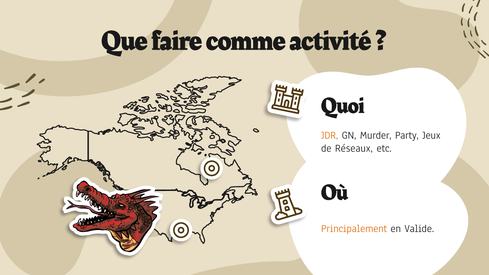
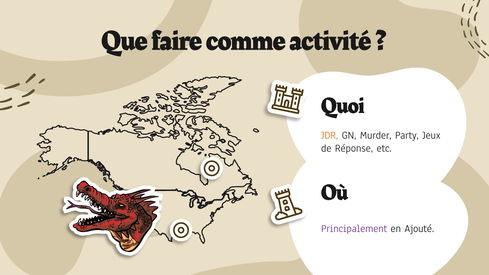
Réseaux: Réseaux -> Réponse
Principalement colour: orange -> purple
Valide: Valide -> Ajouté
